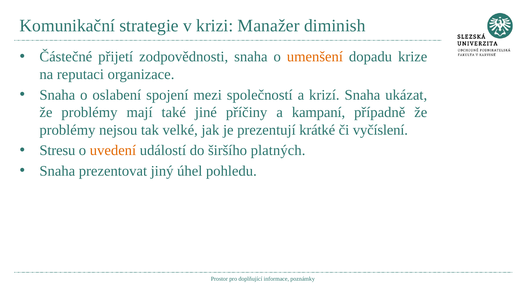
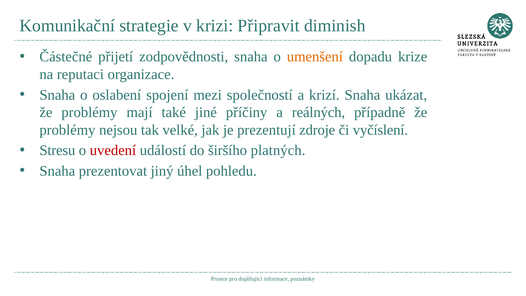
Manažer: Manažer -> Připravit
kampaní: kampaní -> reálných
krátké: krátké -> zdroje
uvedení colour: orange -> red
